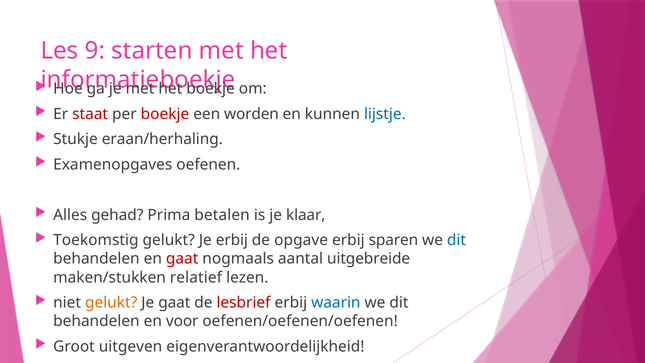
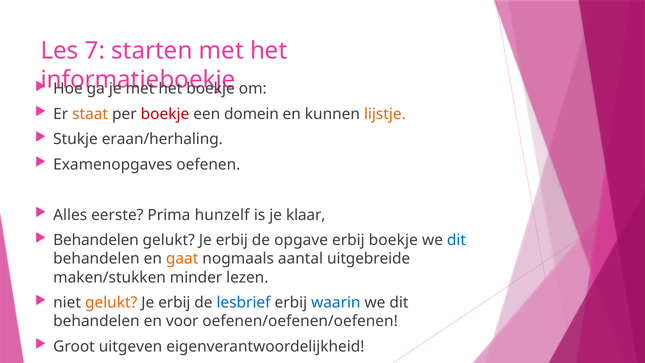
9: 9 -> 7
staat colour: red -> orange
worden: worden -> domein
lijstje colour: blue -> orange
gehad: gehad -> eerste
betalen: betalen -> hunzelf
Toekomstig at (96, 240): Toekomstig -> Behandelen
erbij sparen: sparen -> boekje
gaat at (182, 259) colour: red -> orange
relatief: relatief -> minder
gaat at (174, 303): gaat -> erbij
lesbrief colour: red -> blue
